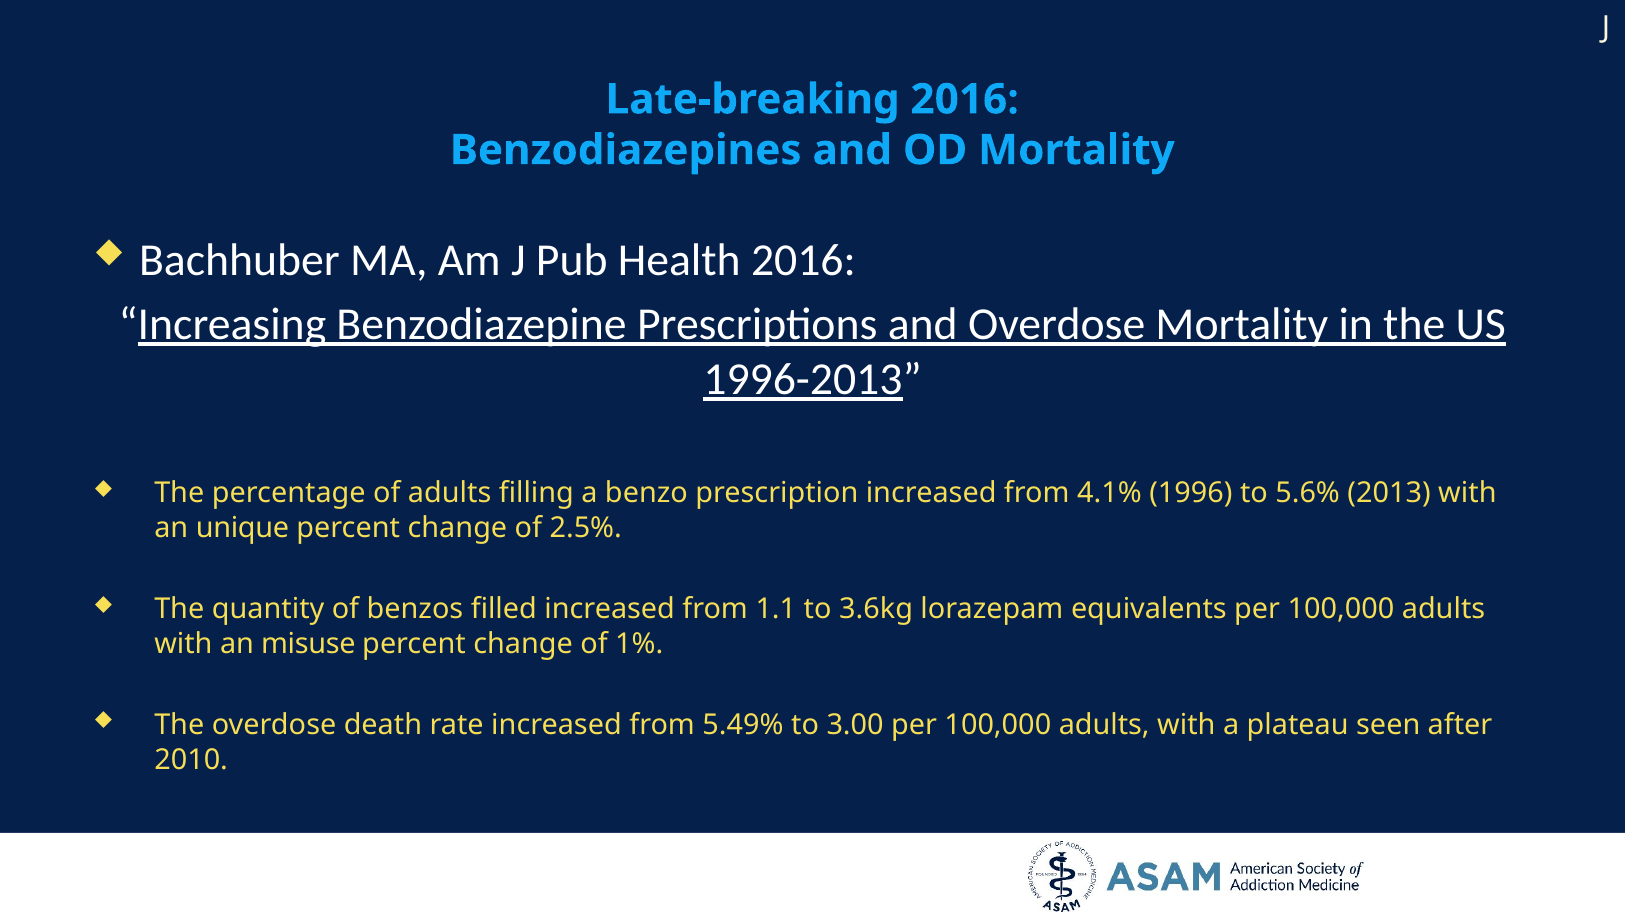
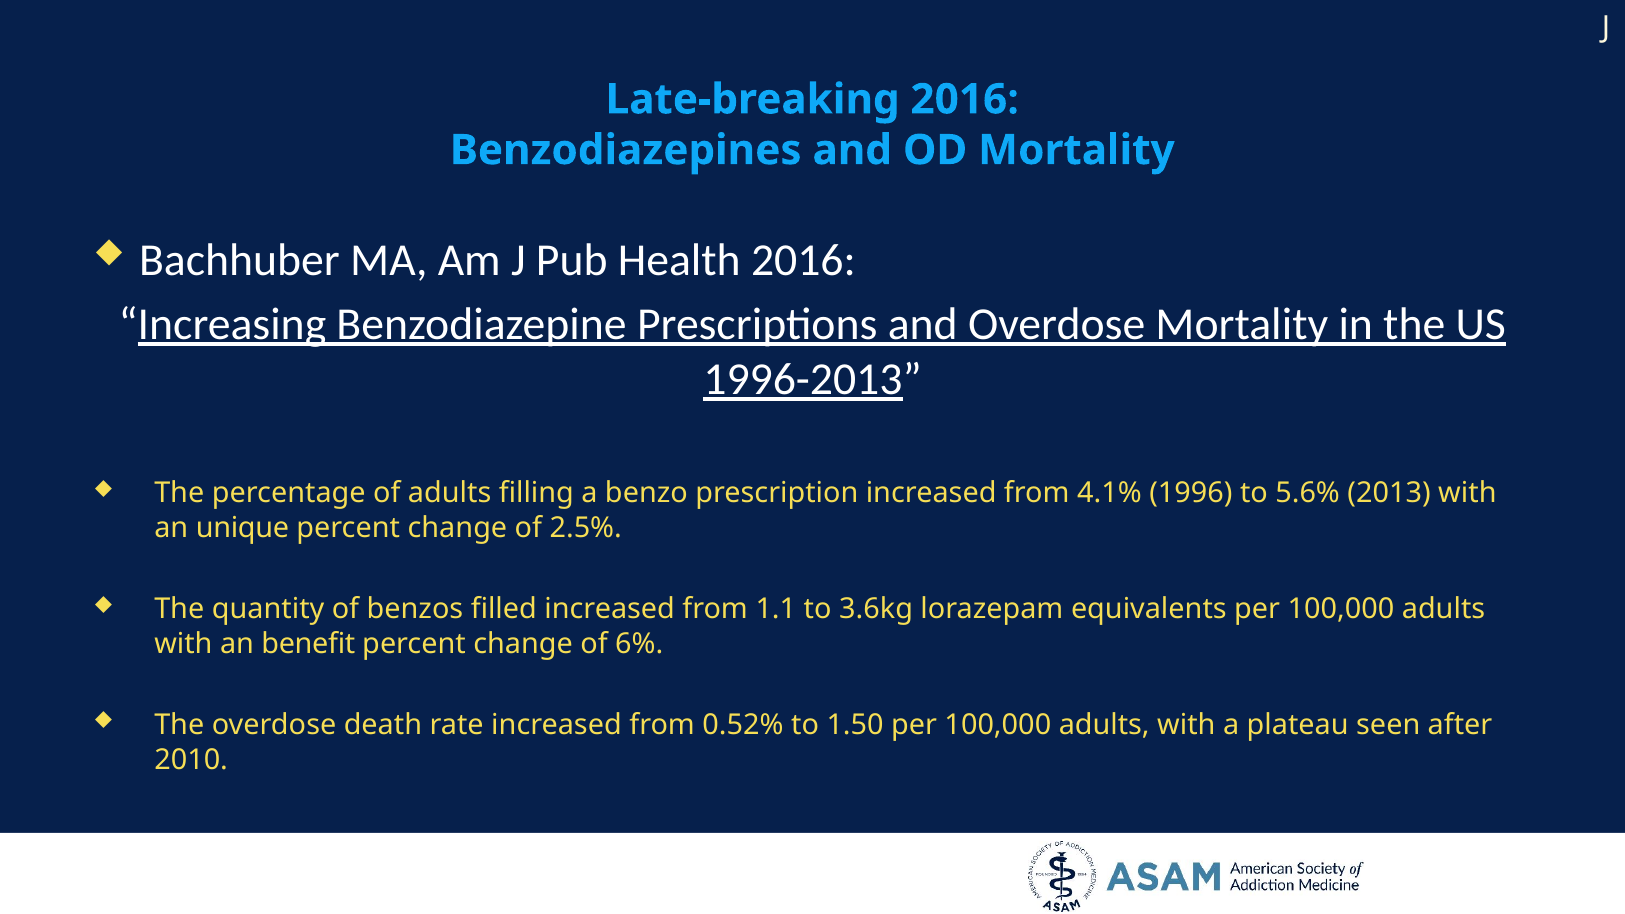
misuse: misuse -> benefit
1%: 1% -> 6%
5.49%: 5.49% -> 0.52%
3.00: 3.00 -> 1.50
